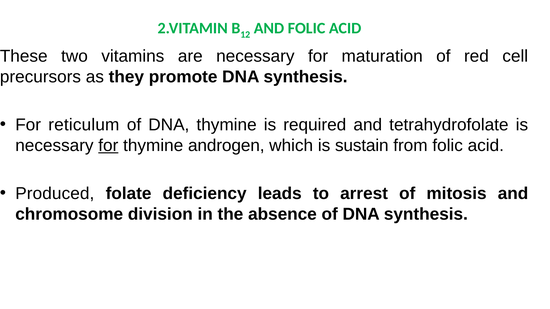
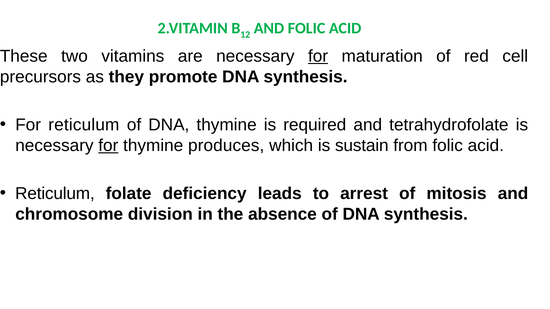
for at (318, 56) underline: none -> present
androgen: androgen -> produces
Produced at (55, 194): Produced -> Reticulum
